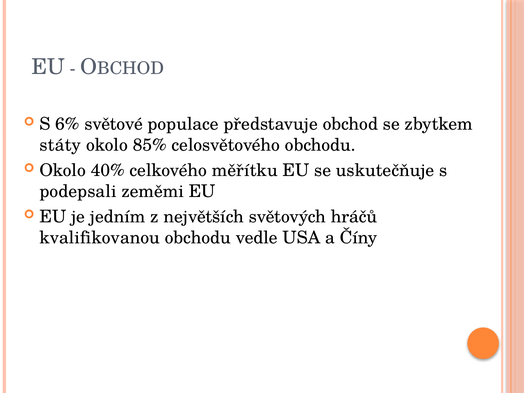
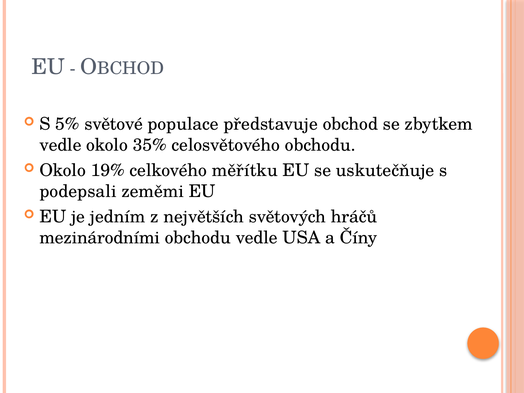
6%: 6% -> 5%
státy at (60, 145): státy -> vedle
85%: 85% -> 35%
40%: 40% -> 19%
kvalifikovanou: kvalifikovanou -> mezinárodními
